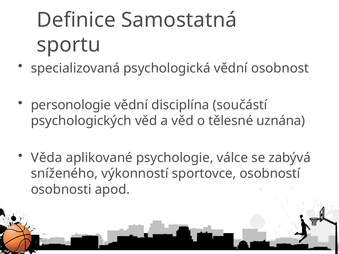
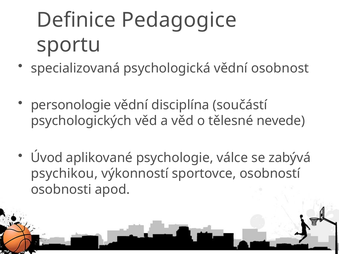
Samostatná: Samostatná -> Pedagogice
uznána: uznána -> nevede
Věda: Věda -> Úvod
sníženého: sníženého -> psychikou
